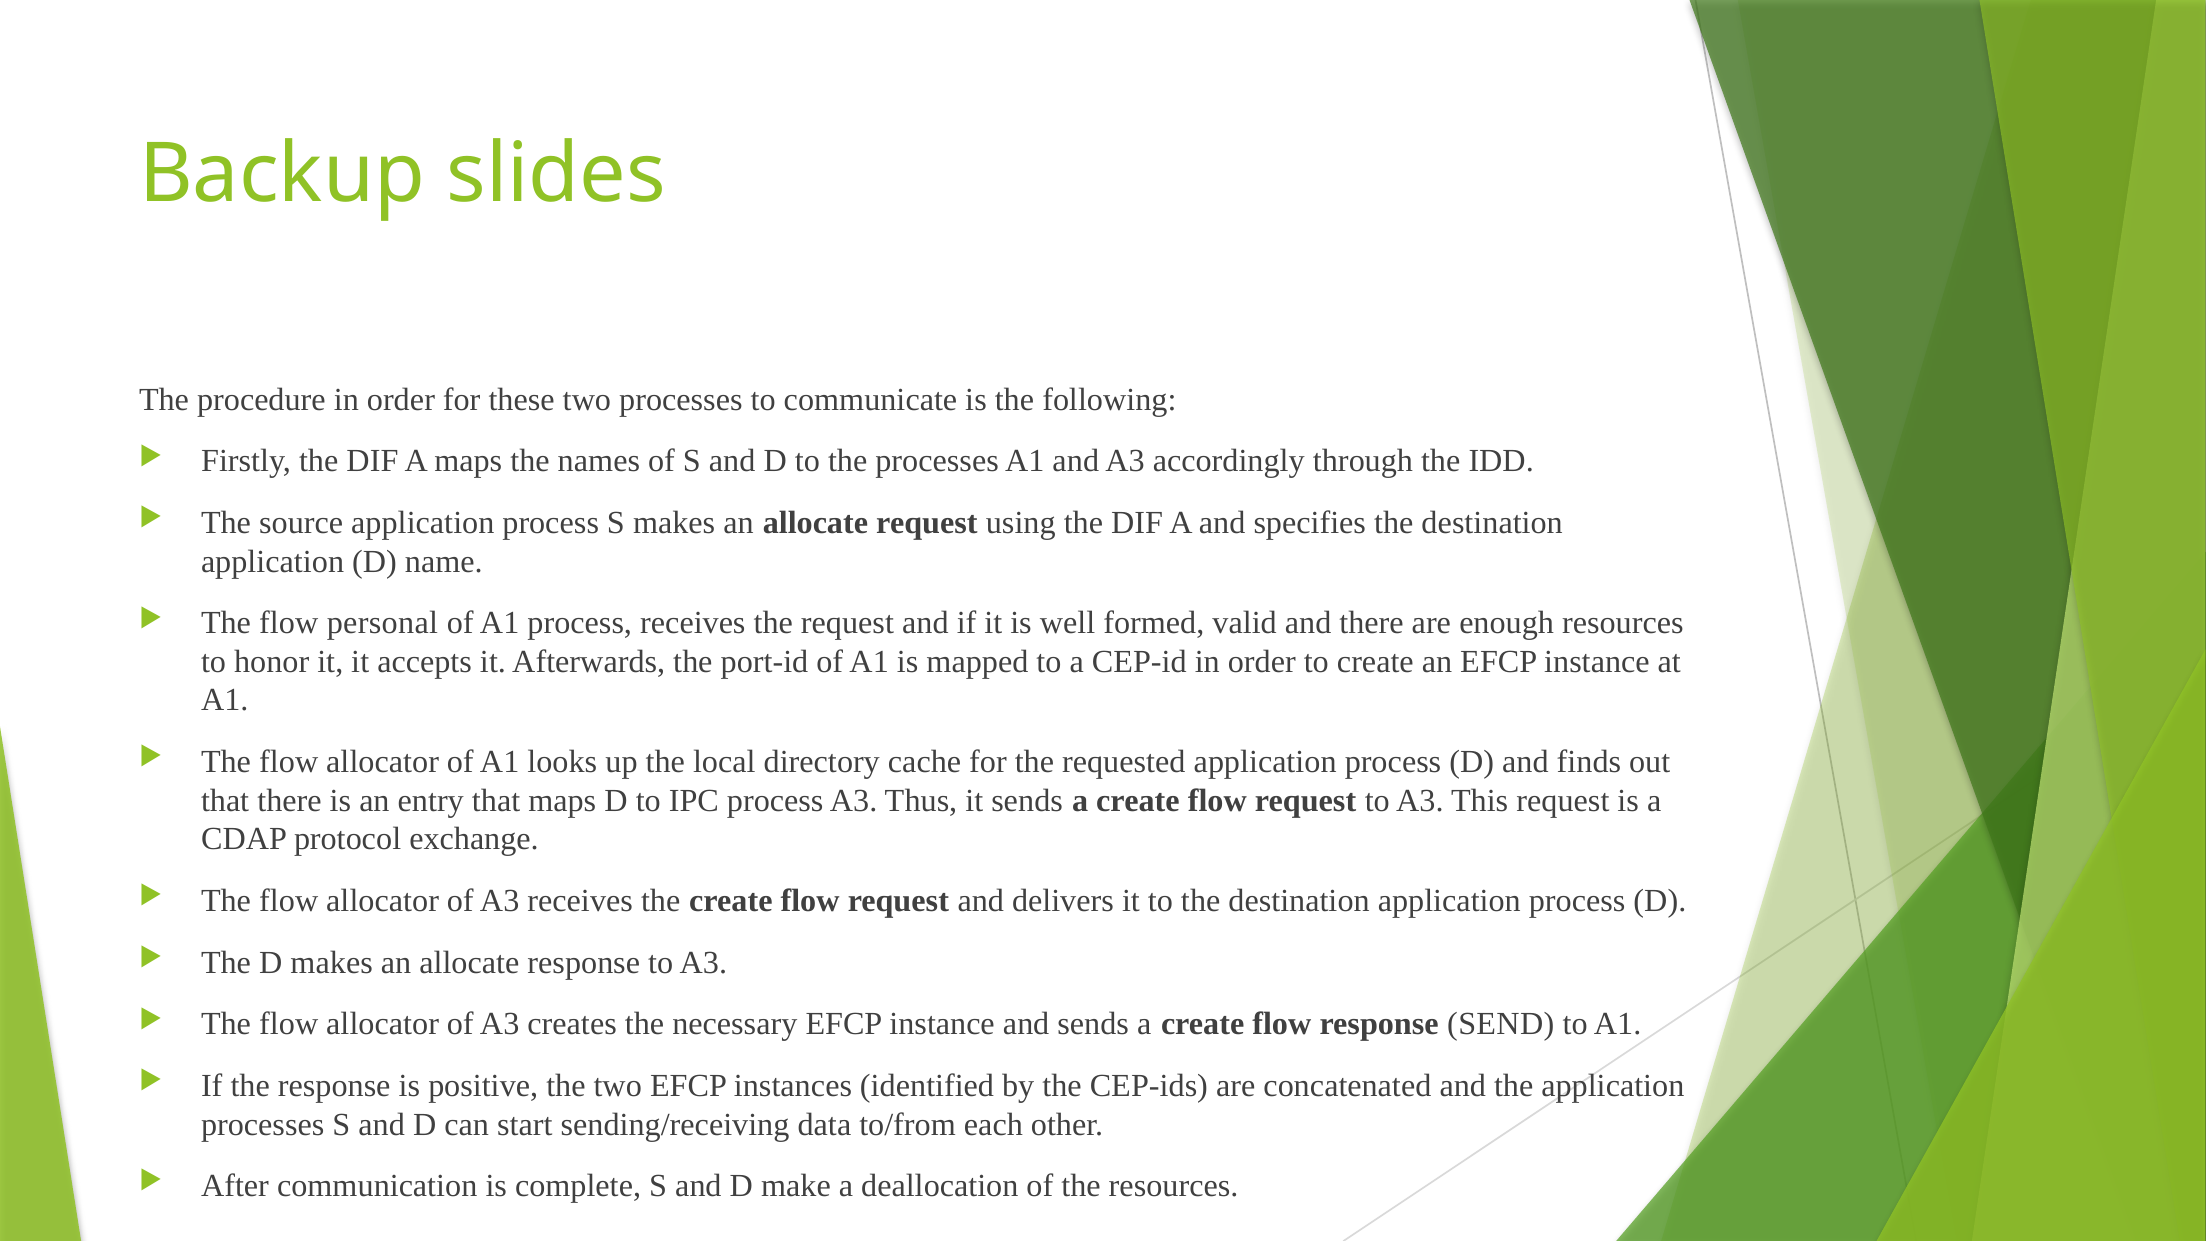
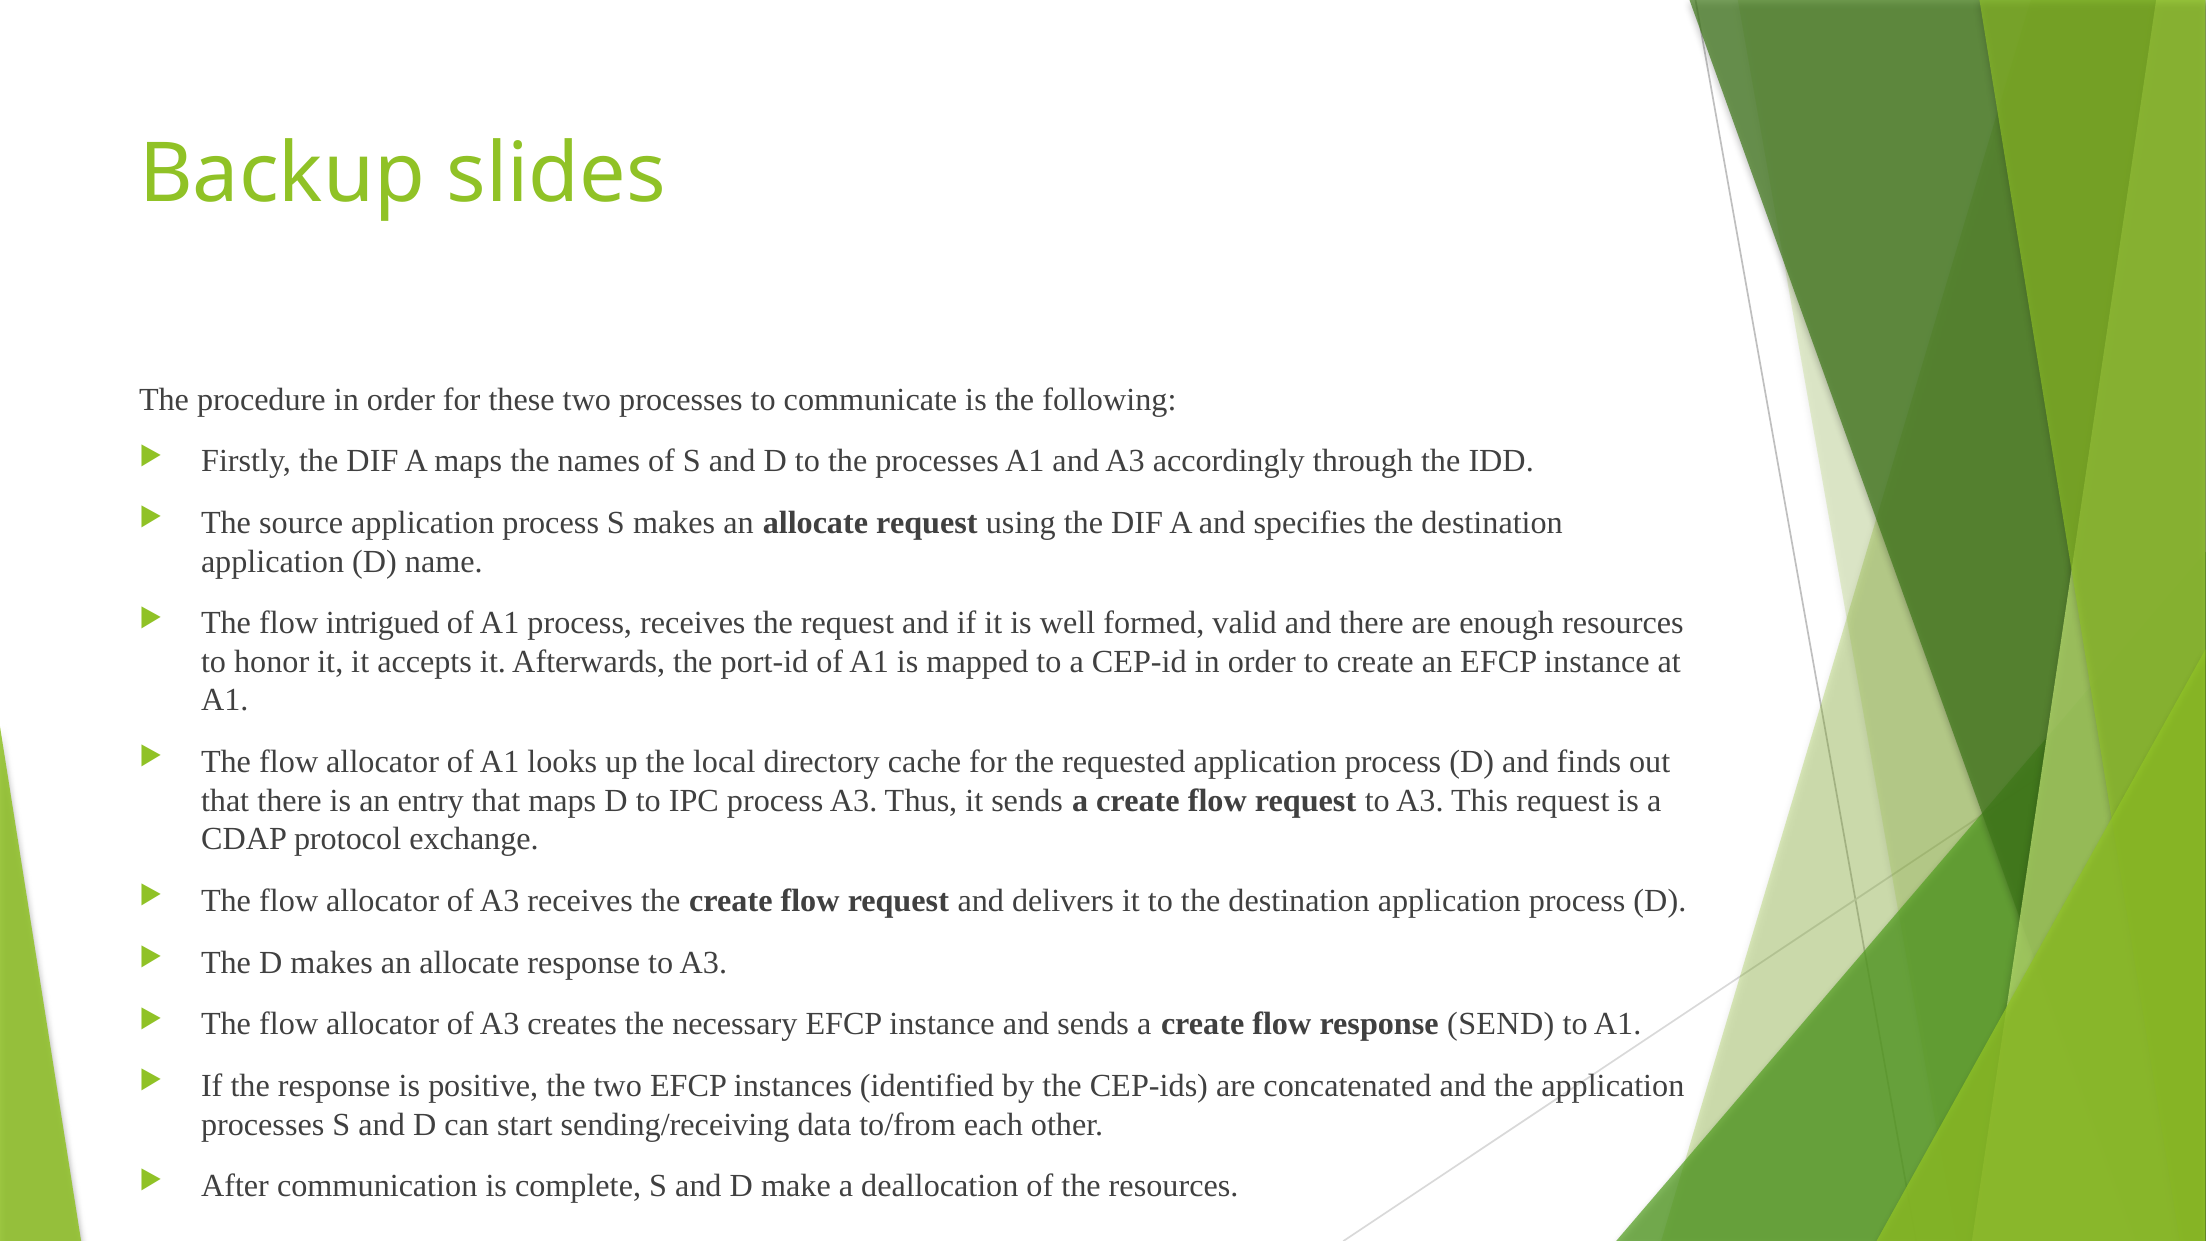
personal: personal -> intrigued
